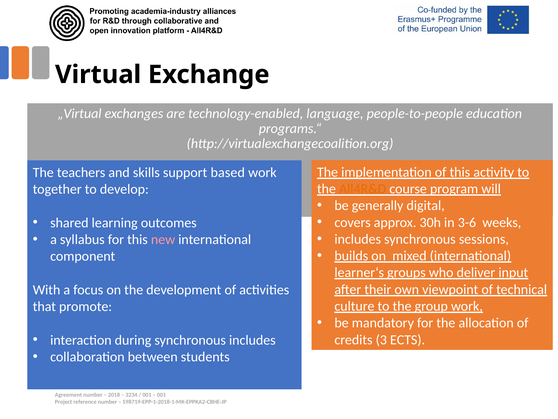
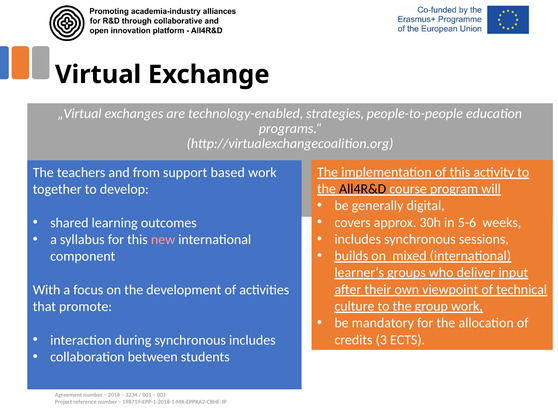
language: language -> strategies
skills: skills -> from
All4R&D colour: orange -> black
3-6: 3-6 -> 5-6
